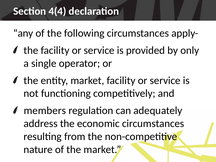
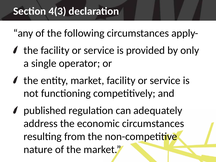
4(4: 4(4 -> 4(3
members: members -> published
